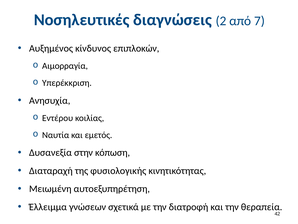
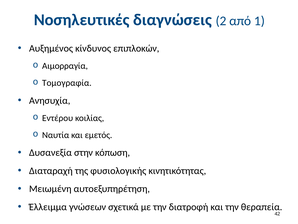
7: 7 -> 1
Υπερέκκριση: Υπερέκκριση -> Τομογραφία
